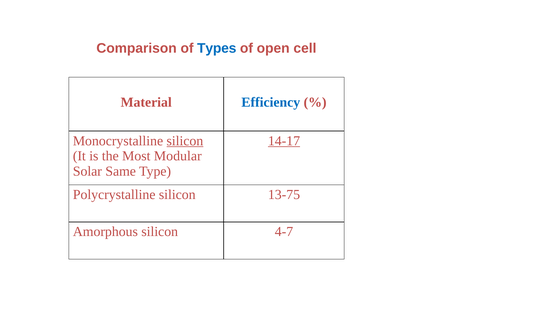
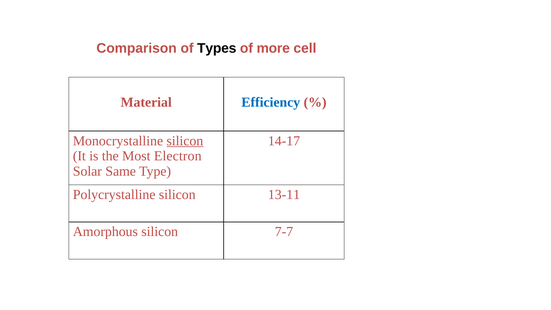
Types colour: blue -> black
open: open -> more
14-17 underline: present -> none
Modular: Modular -> Electron
13-75: 13-75 -> 13-11
4-7: 4-7 -> 7-7
